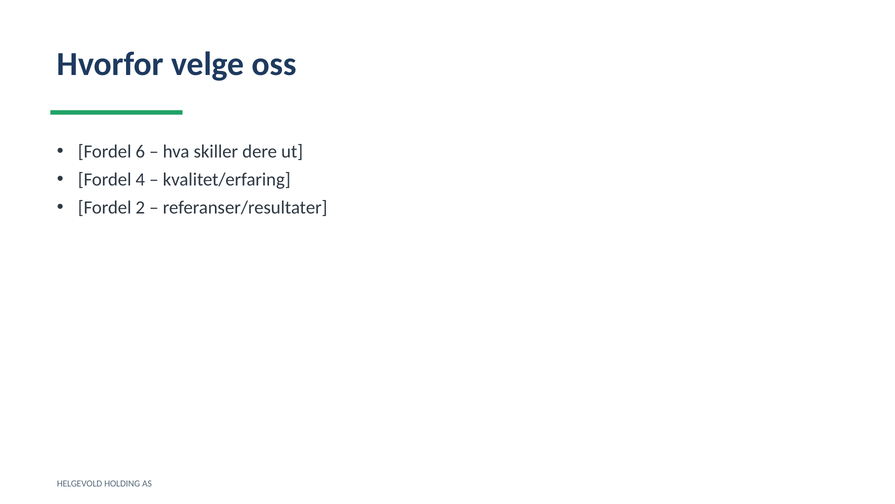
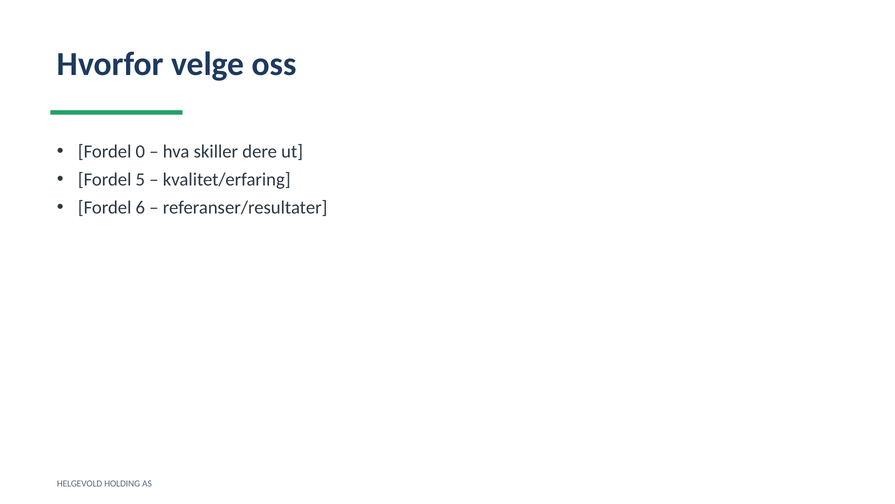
6: 6 -> 0
4: 4 -> 5
2: 2 -> 6
